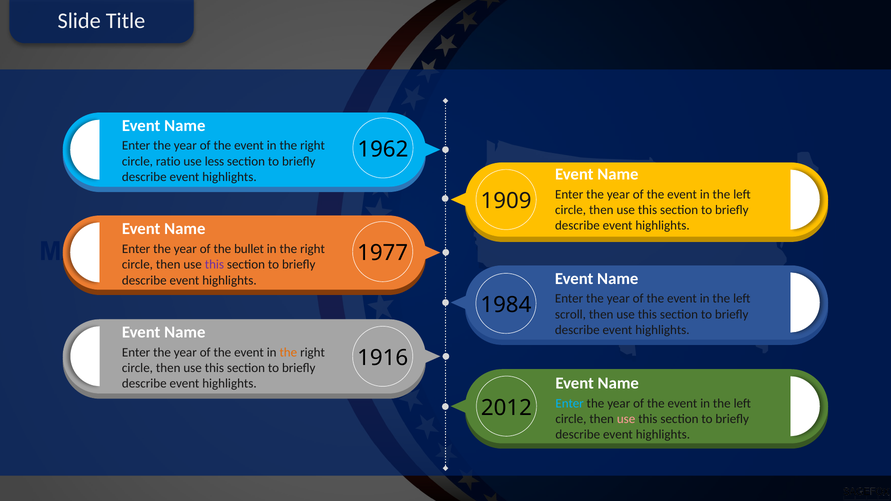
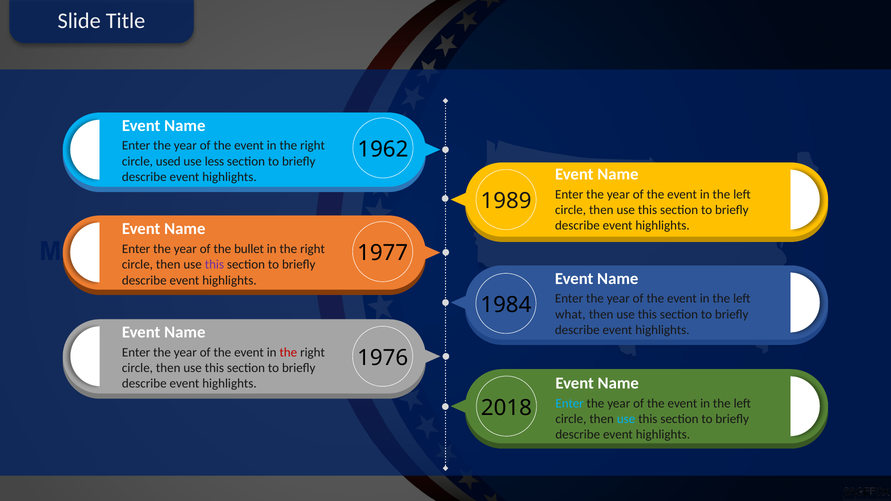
ratio: ratio -> used
1909: 1909 -> 1989
scroll: scroll -> what
the at (288, 352) colour: orange -> red
1916: 1916 -> 1976
2012: 2012 -> 2018
use at (626, 419) colour: pink -> light blue
